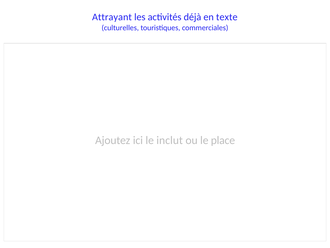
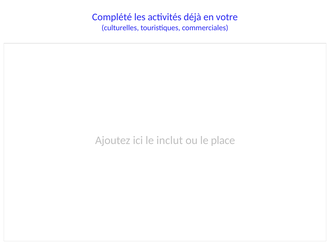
Attrayant: Attrayant -> Complété
texte: texte -> votre
